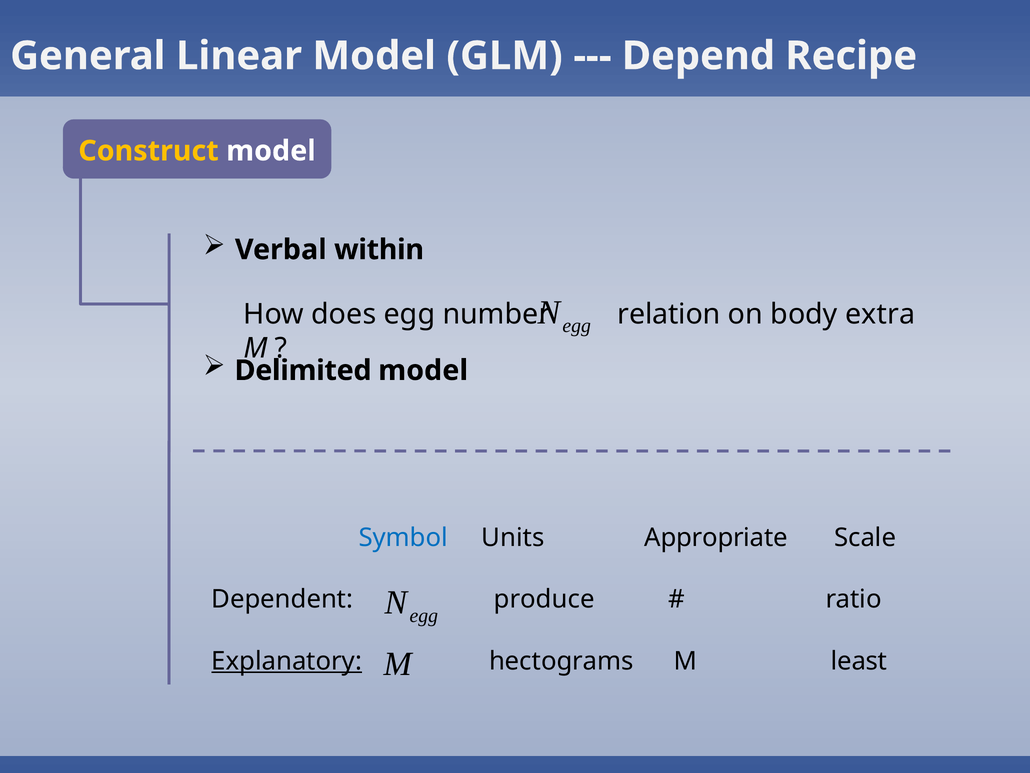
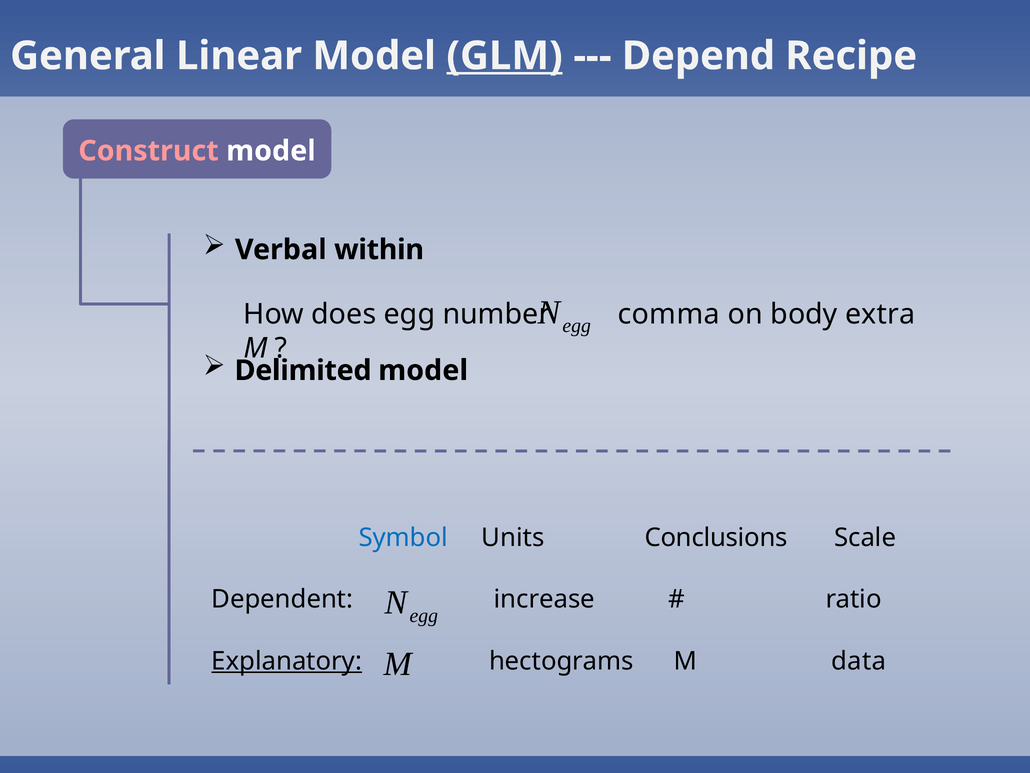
GLM underline: none -> present
Construct colour: yellow -> pink
relation: relation -> comma
Appropriate: Appropriate -> Conclusions
produce: produce -> increase
least: least -> data
